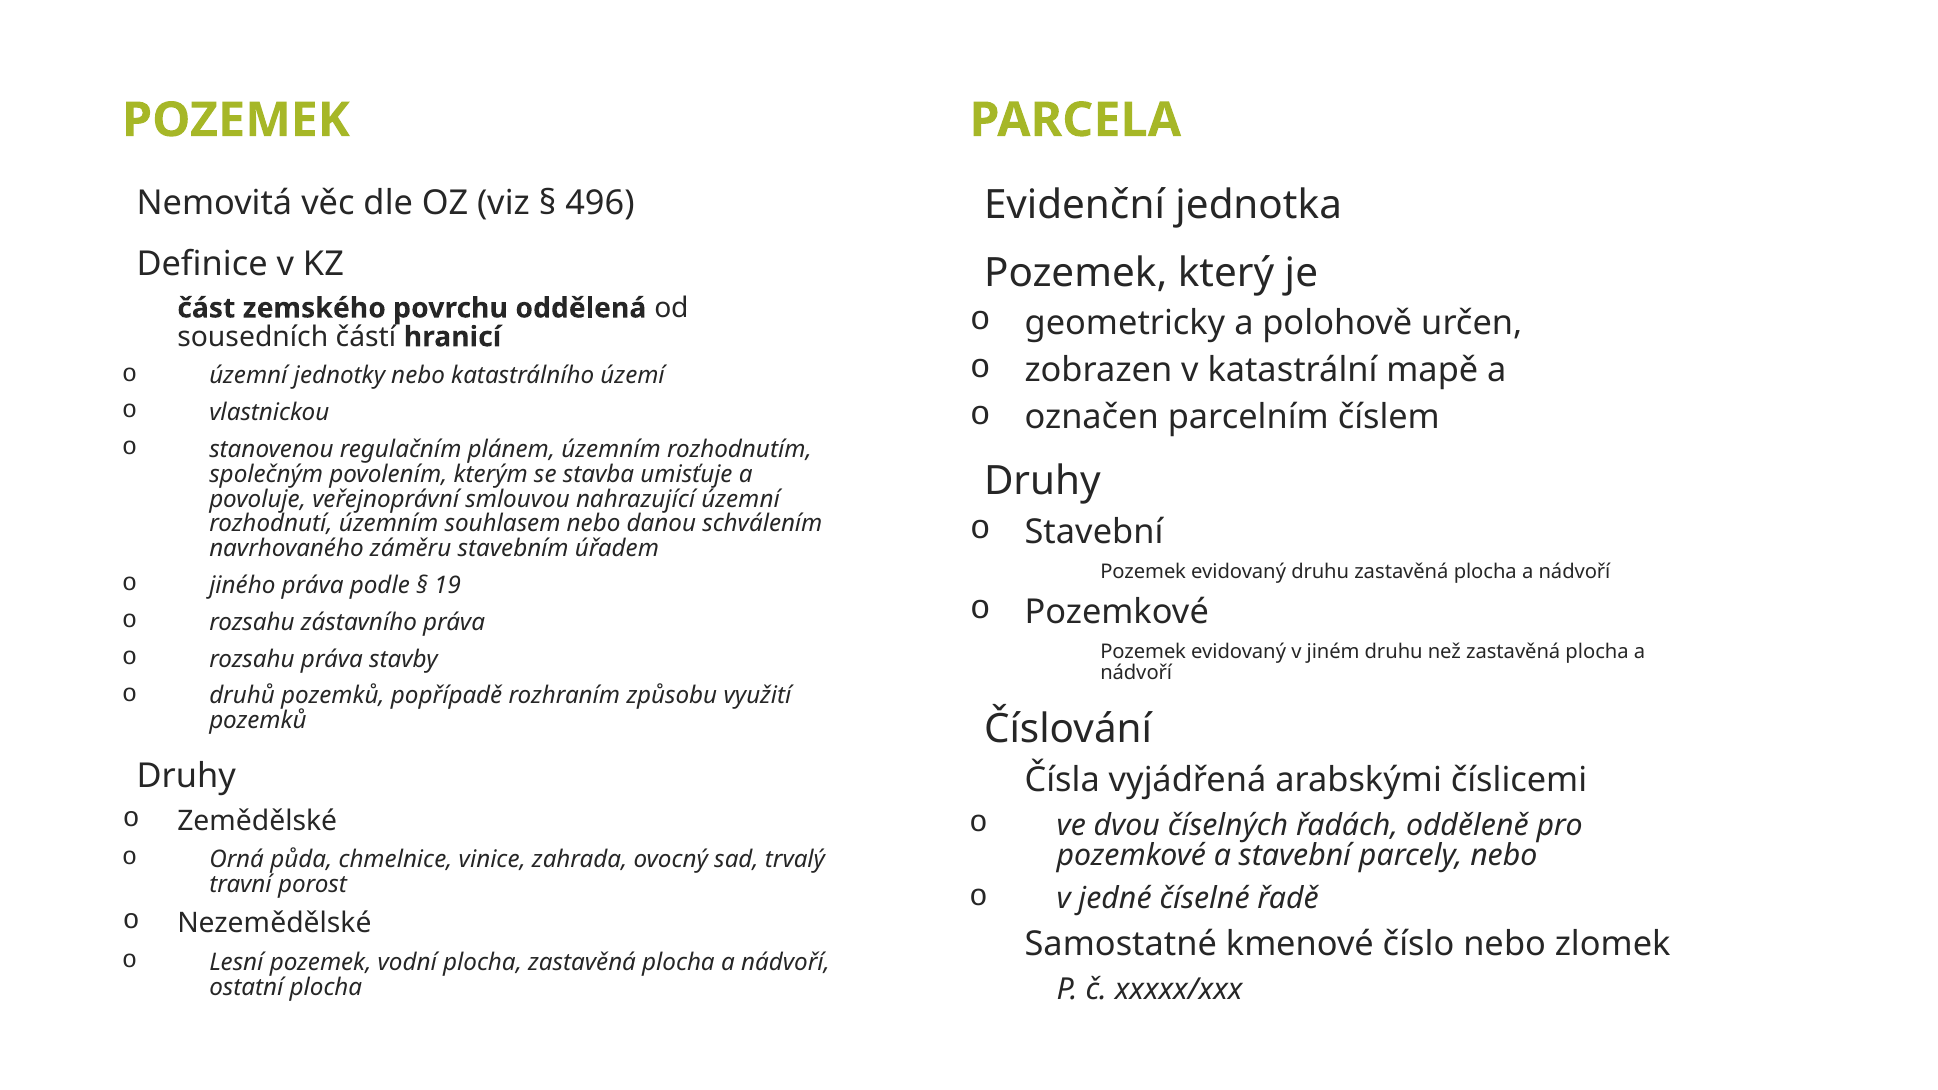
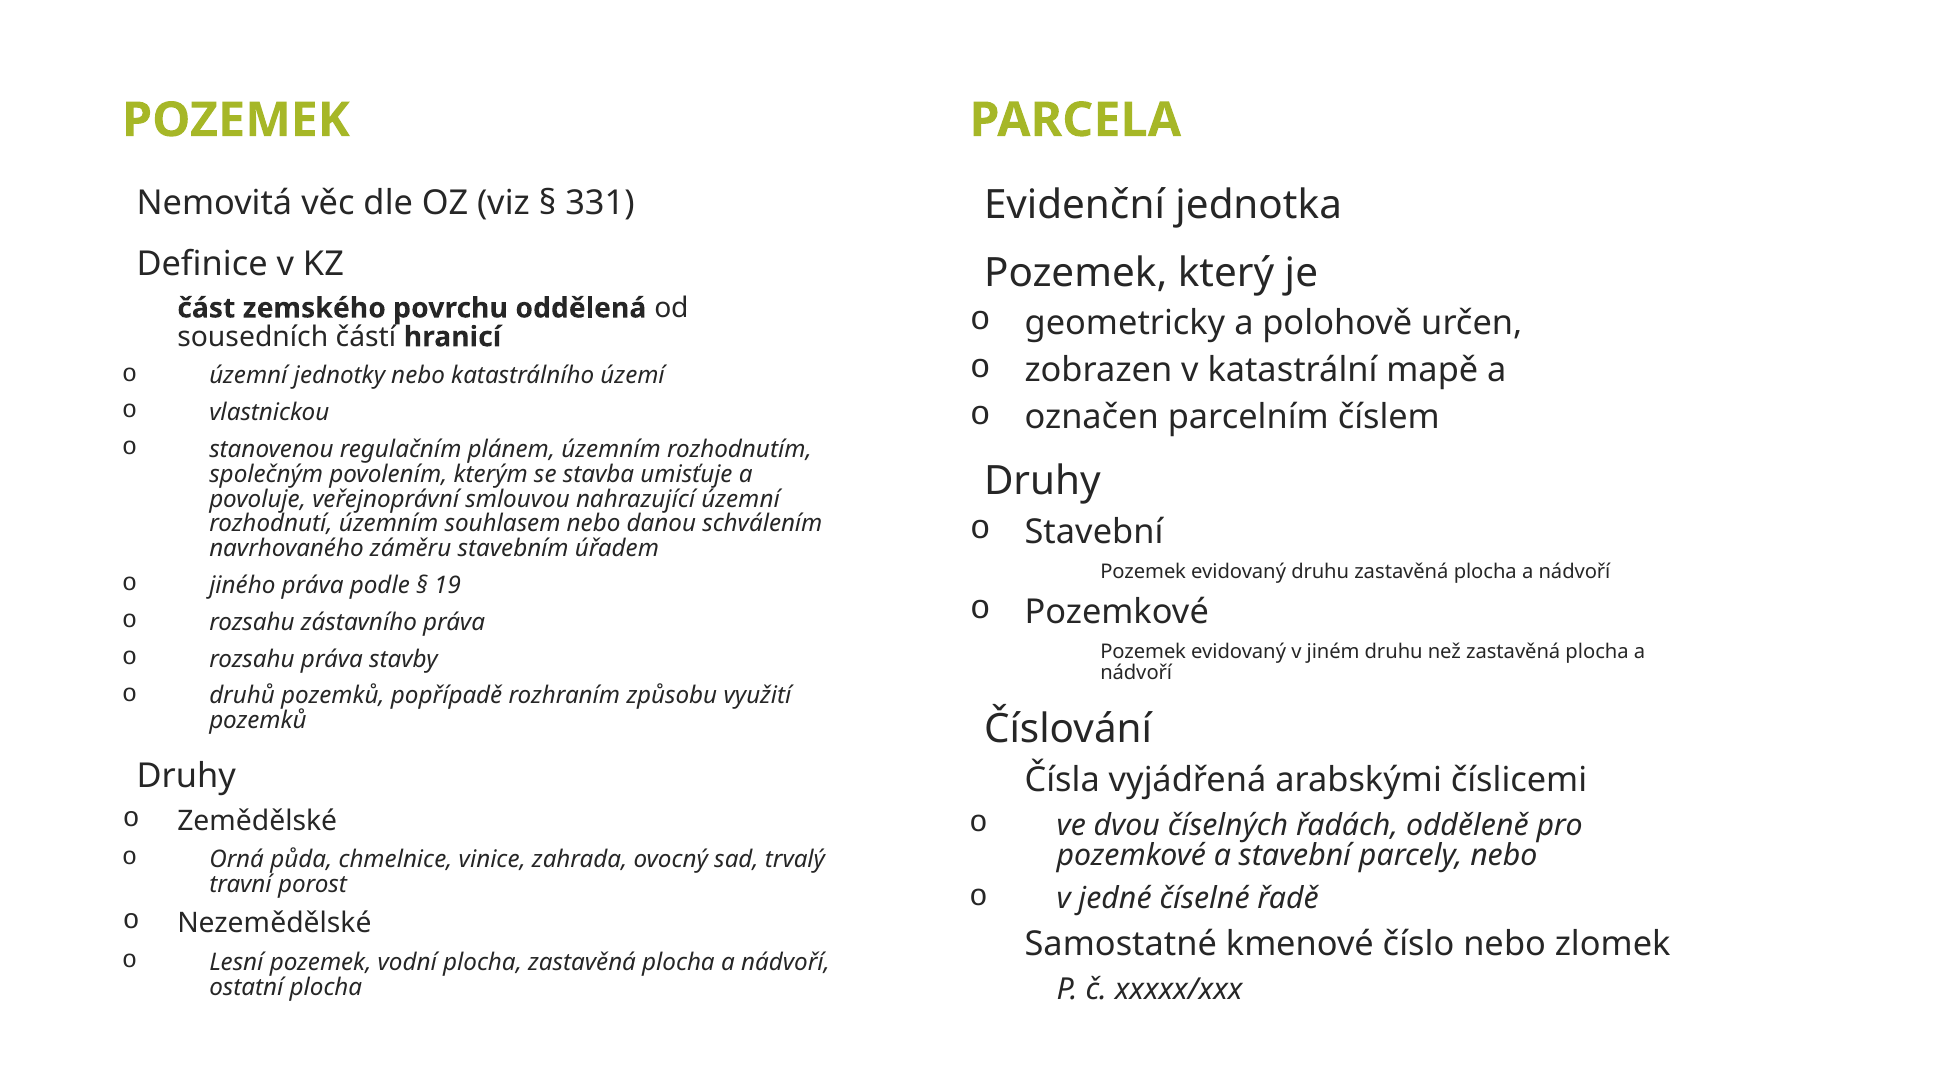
496: 496 -> 331
